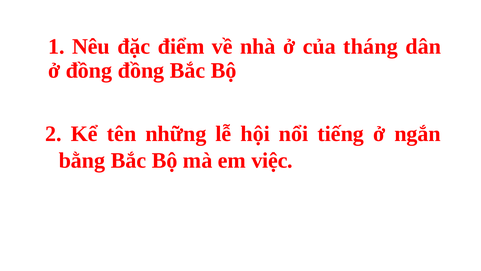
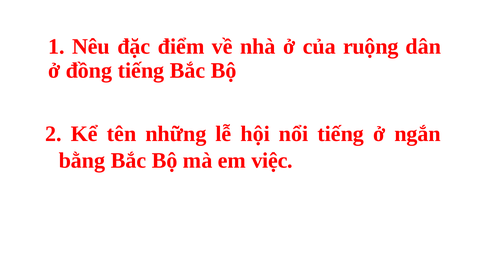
tháng: tháng -> ruộng
đồng đồng: đồng -> tiếng
